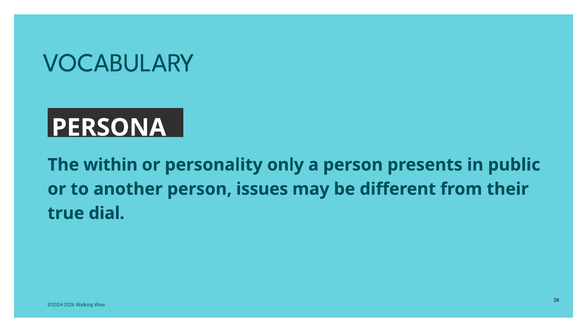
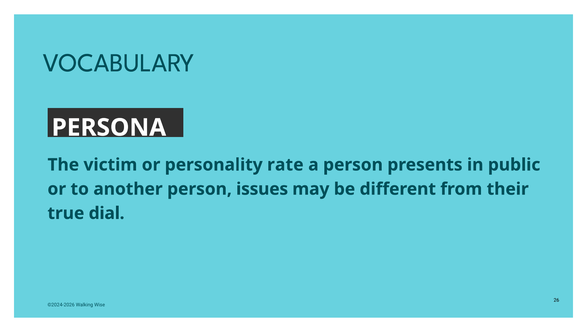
within: within -> victim
only: only -> rate
